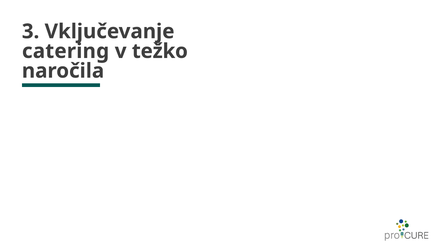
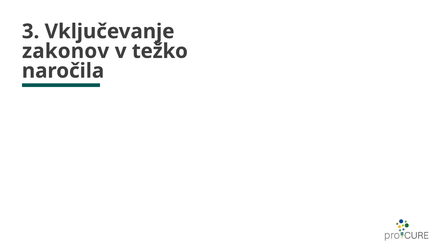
catering: catering -> zakonov
